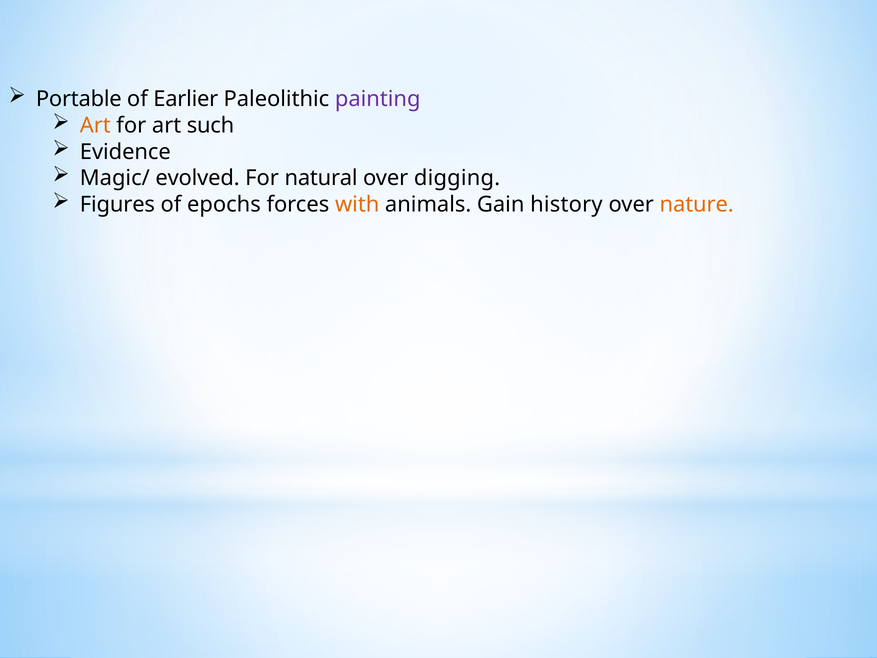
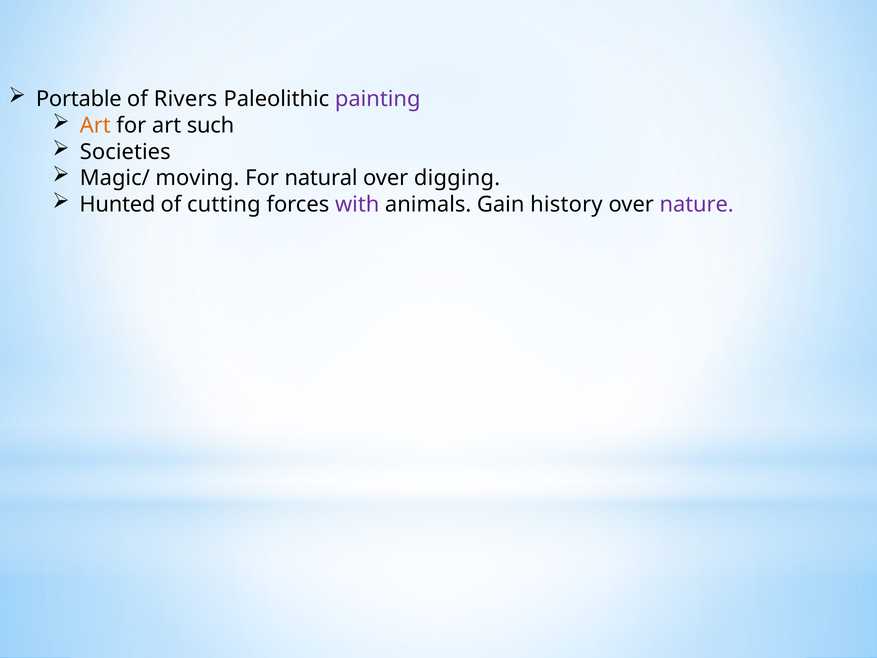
Earlier: Earlier -> Rivers
Evidence: Evidence -> Societies
evolved: evolved -> moving
Figures: Figures -> Hunted
epochs: epochs -> cutting
with colour: orange -> purple
nature colour: orange -> purple
